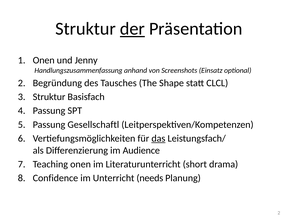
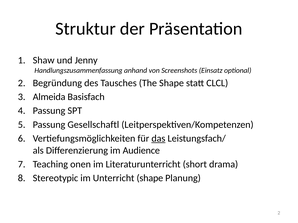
der underline: present -> none
Onen at (44, 60): Onen -> Shaw
Struktur at (49, 97): Struktur -> Almeida
Confidence: Confidence -> Stereotypic
Unterricht needs: needs -> shape
